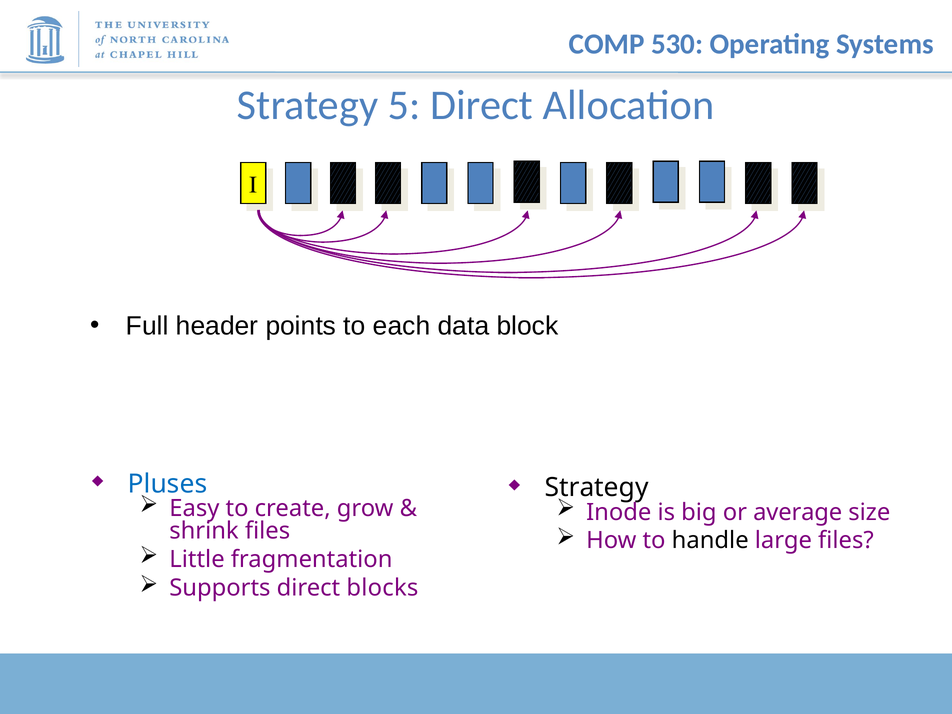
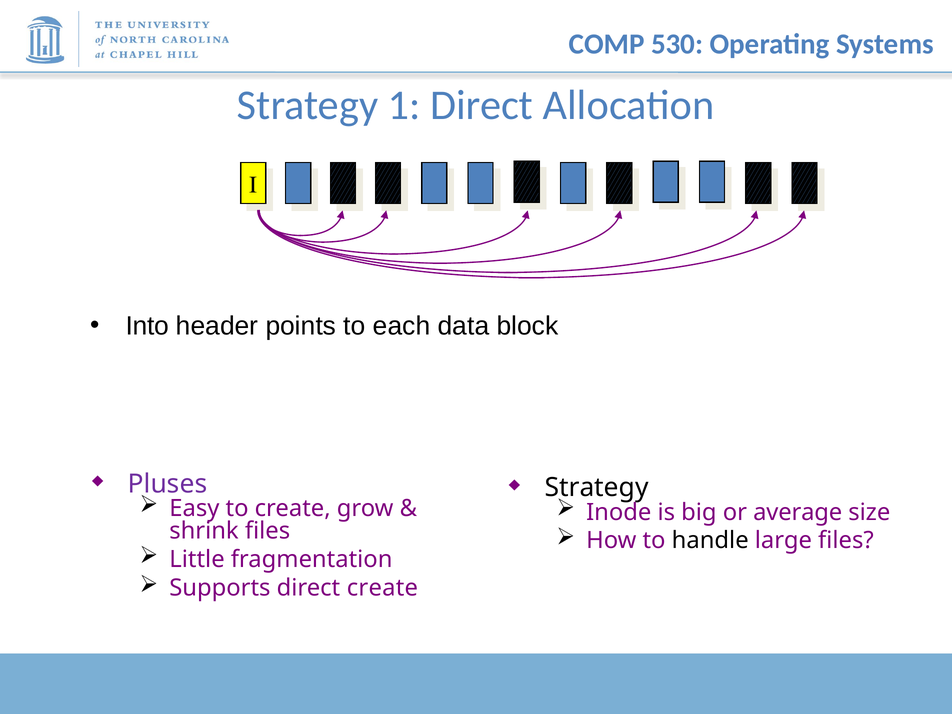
5: 5 -> 1
Full: Full -> Into
Pluses colour: blue -> purple
direct blocks: blocks -> create
